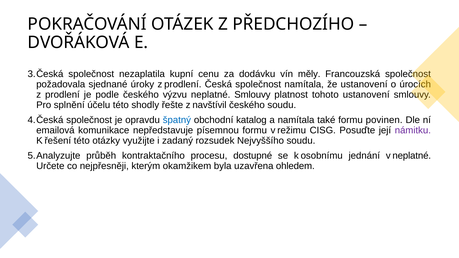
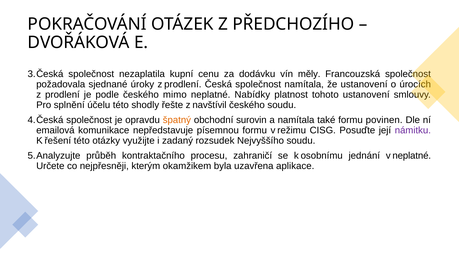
výzvu: výzvu -> mimo
neplatné Smlouvy: Smlouvy -> Nabídky
špatný colour: blue -> orange
katalog: katalog -> surovin
dostupné: dostupné -> zahraničí
ohledem: ohledem -> aplikace
